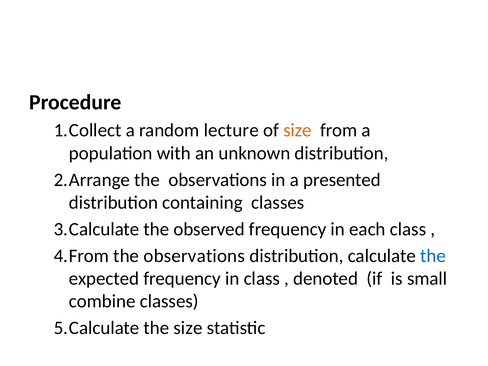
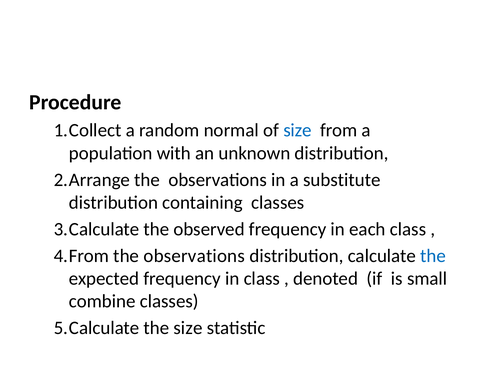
lecture: lecture -> normal
size at (298, 130) colour: orange -> blue
presented: presented -> substitute
